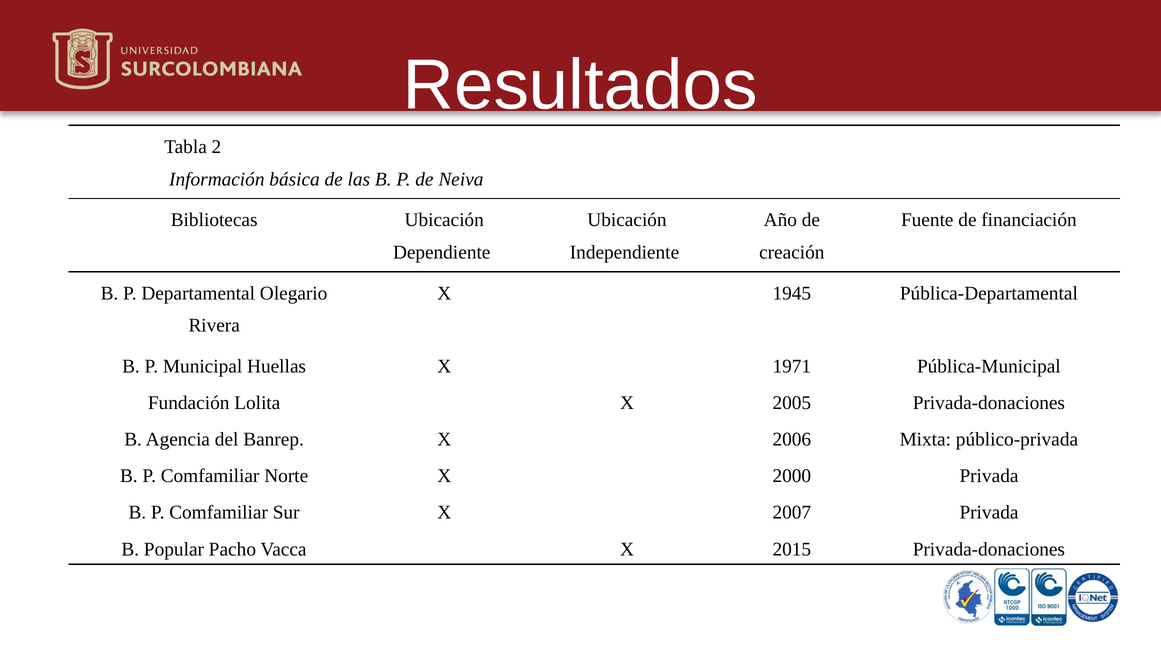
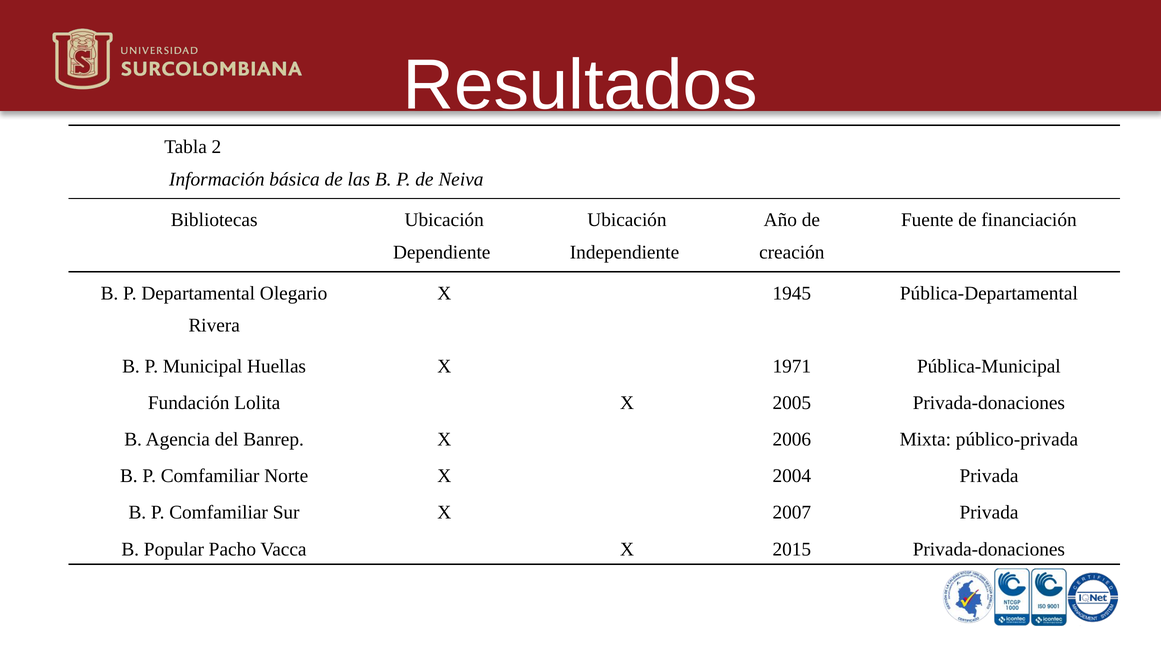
2000: 2000 -> 2004
